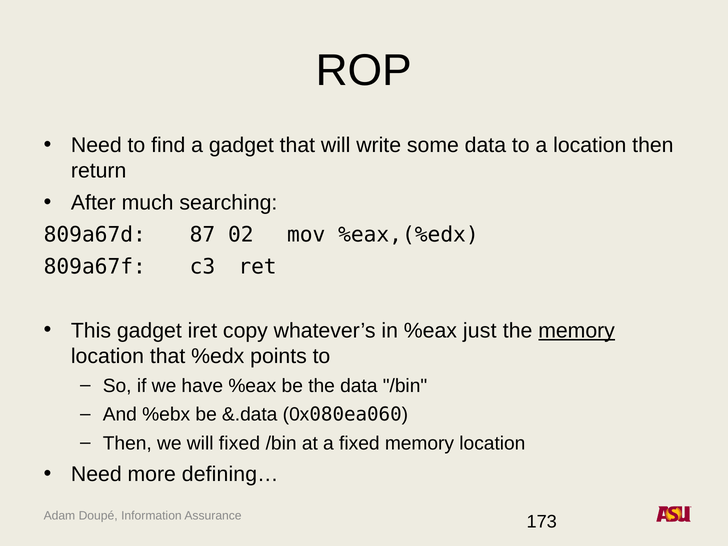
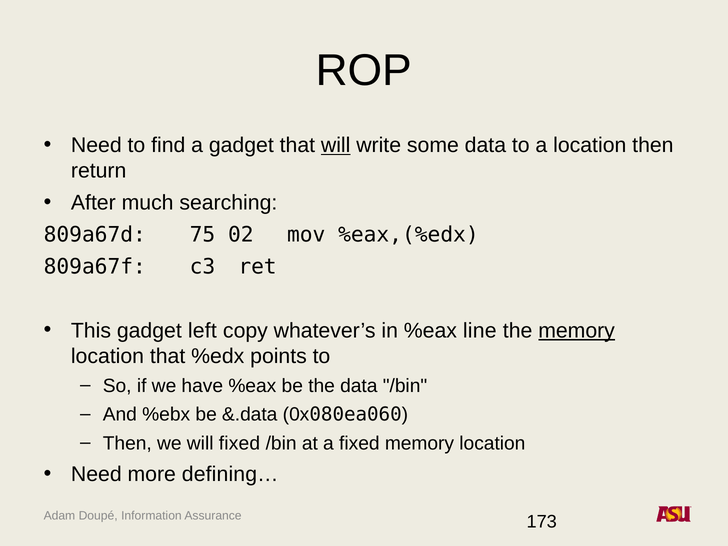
will at (336, 145) underline: none -> present
87: 87 -> 75
iret: iret -> left
just: just -> line
